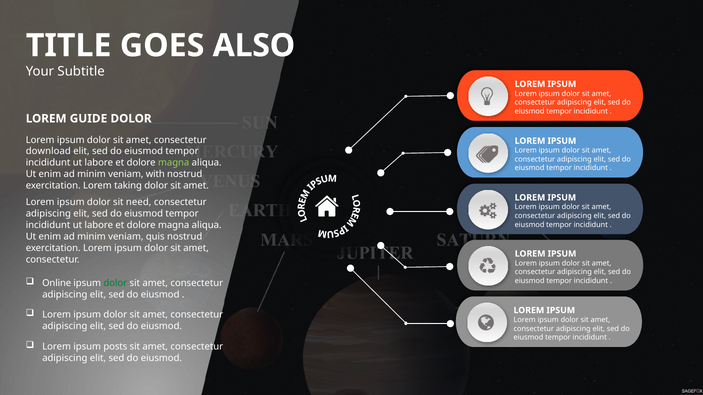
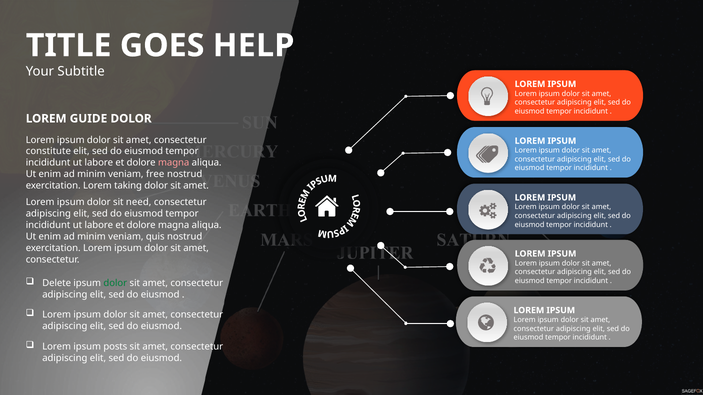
ALSO: ALSO -> HELP
download: download -> constitute
magna at (174, 163) colour: light green -> pink
with: with -> free
Online: Online -> Delete
